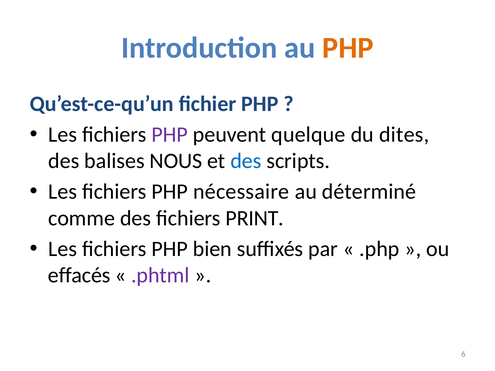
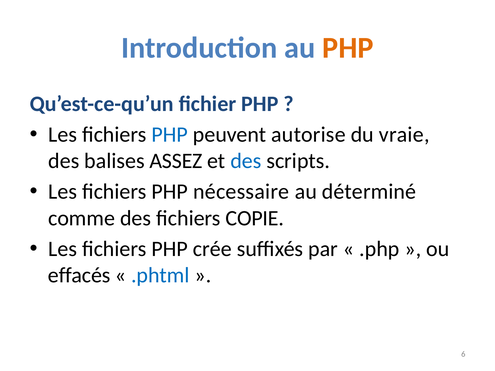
PHP at (170, 135) colour: purple -> blue
quelque: quelque -> autorise
dites: dites -> vraie
NOUS: NOUS -> ASSEZ
PRINT: PRINT -> COPIE
bien: bien -> crée
.phtml colour: purple -> blue
